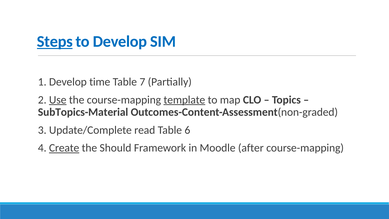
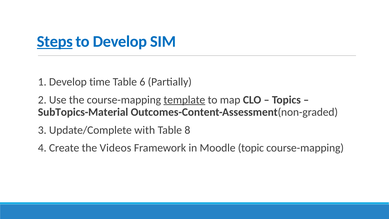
7: 7 -> 6
Use underline: present -> none
read: read -> with
6: 6 -> 8
Create underline: present -> none
Should: Should -> Videos
after: after -> topic
